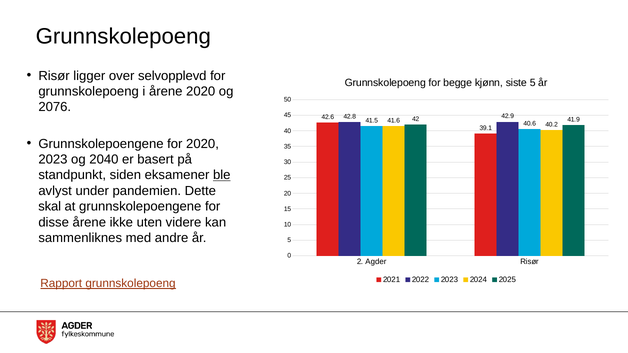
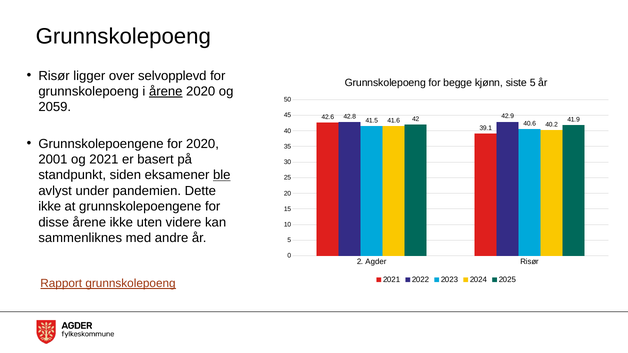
årene at (166, 91) underline: none -> present
2076: 2076 -> 2059
2023 at (53, 160): 2023 -> 2001
og 2040: 2040 -> 2021
skal at (50, 207): skal -> ikke
